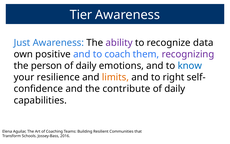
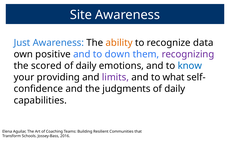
Tier: Tier -> Site
ability colour: purple -> orange
coach: coach -> down
person: person -> scored
resilience: resilience -> providing
limits colour: orange -> purple
right: right -> what
contribute: contribute -> judgments
